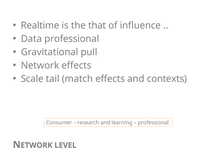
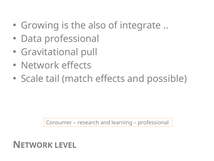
Realtime: Realtime -> Growing
that: that -> also
influence: influence -> integrate
contexts: contexts -> possible
